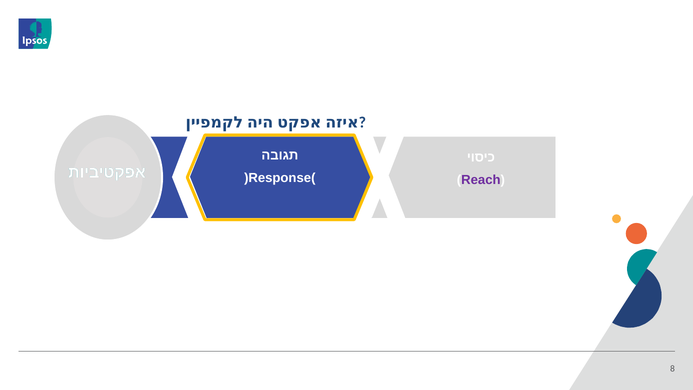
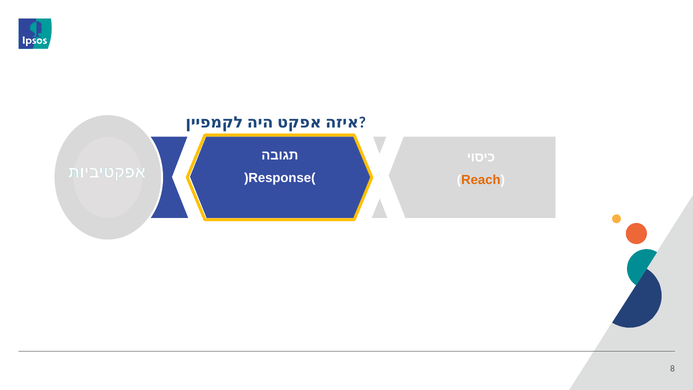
Reach colour: purple -> orange
